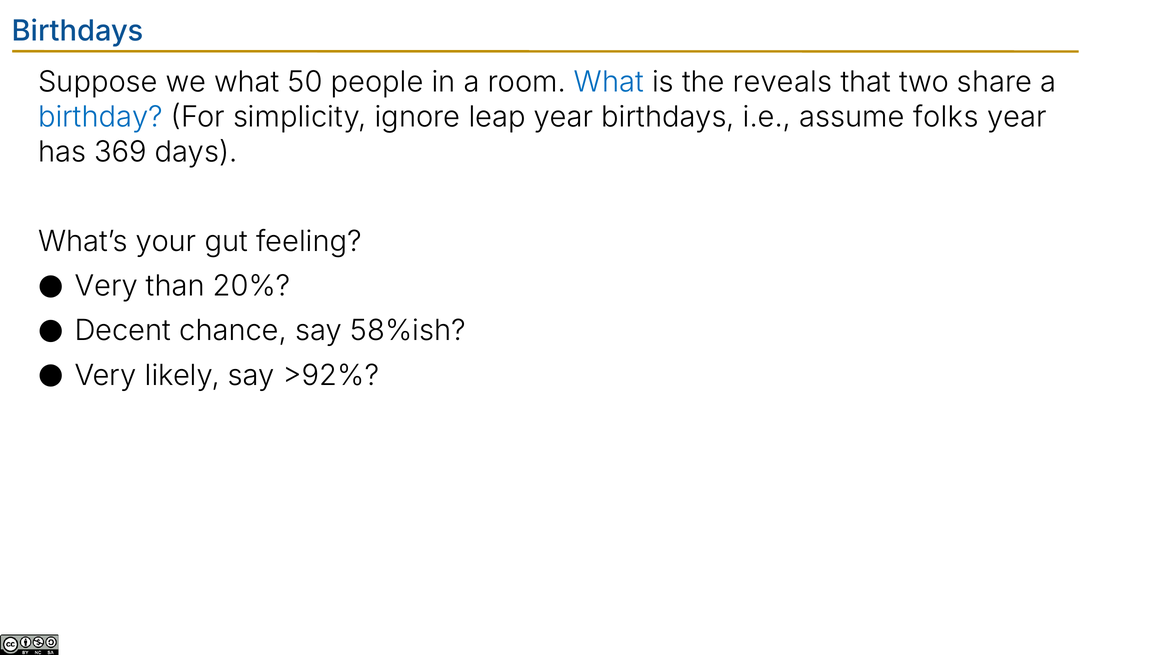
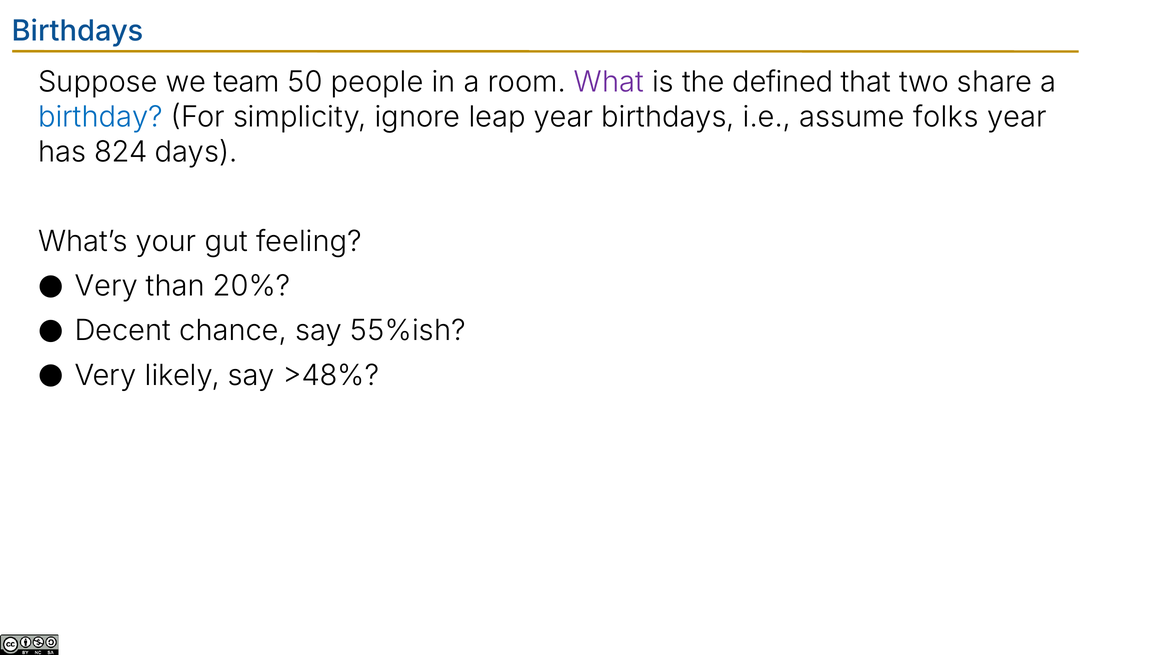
we what: what -> team
What at (609, 82) colour: blue -> purple
reveals: reveals -> defined
369: 369 -> 824
58%ish: 58%ish -> 55%ish
>92%: >92% -> >48%
